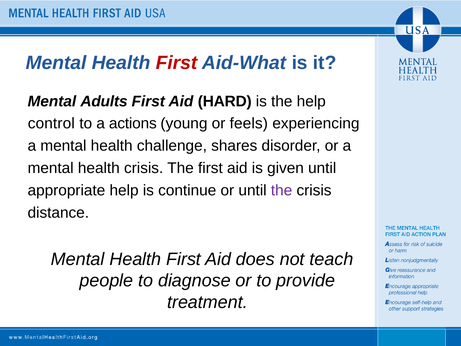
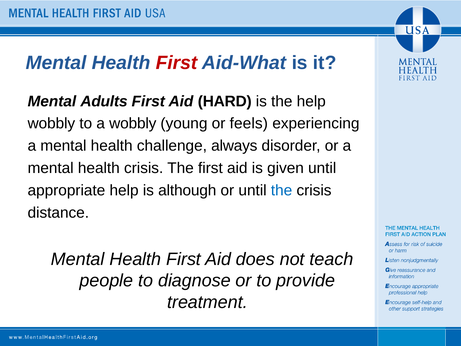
control at (51, 123): control -> wobbly
a actions: actions -> wobbly
shares: shares -> always
continue: continue -> although
the at (282, 190) colour: purple -> blue
